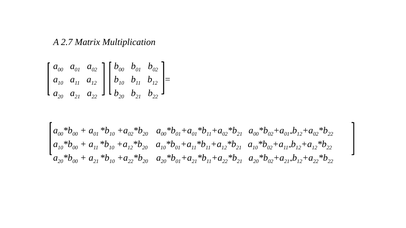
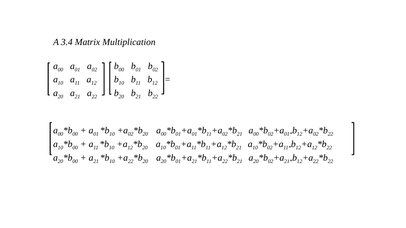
2.7: 2.7 -> 3.4
